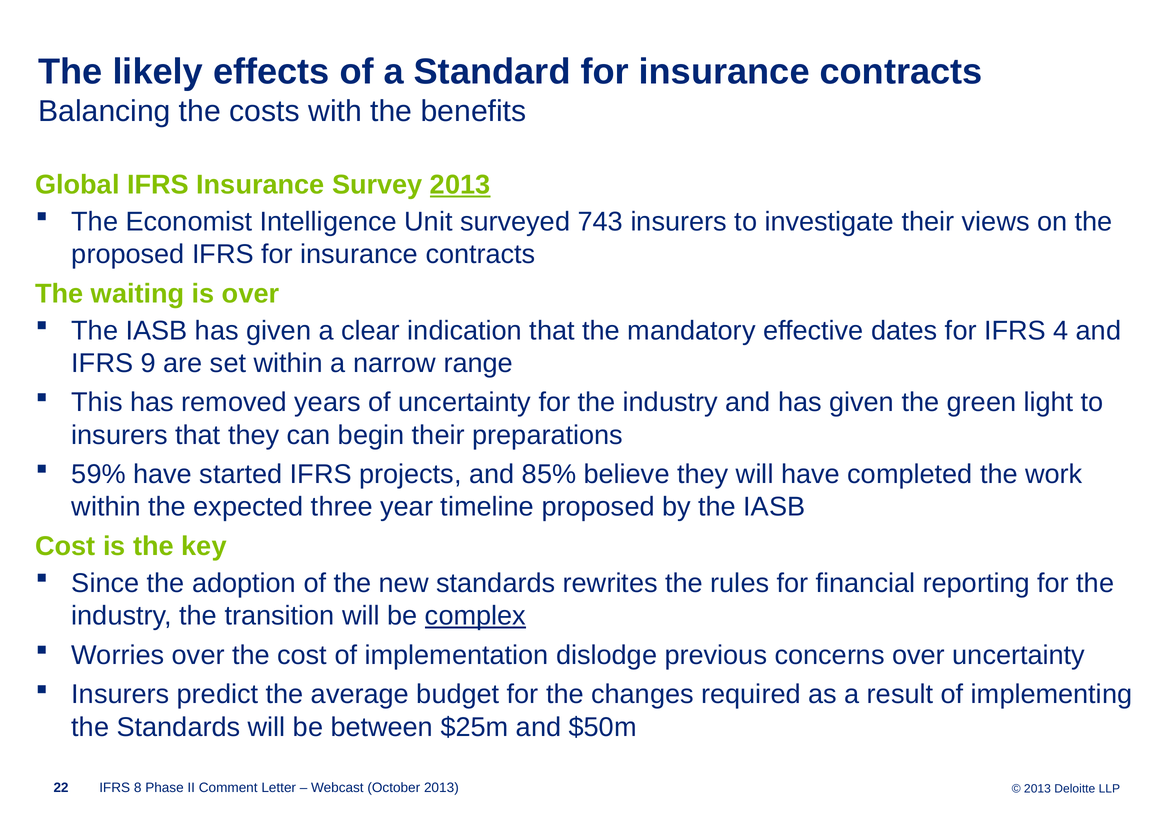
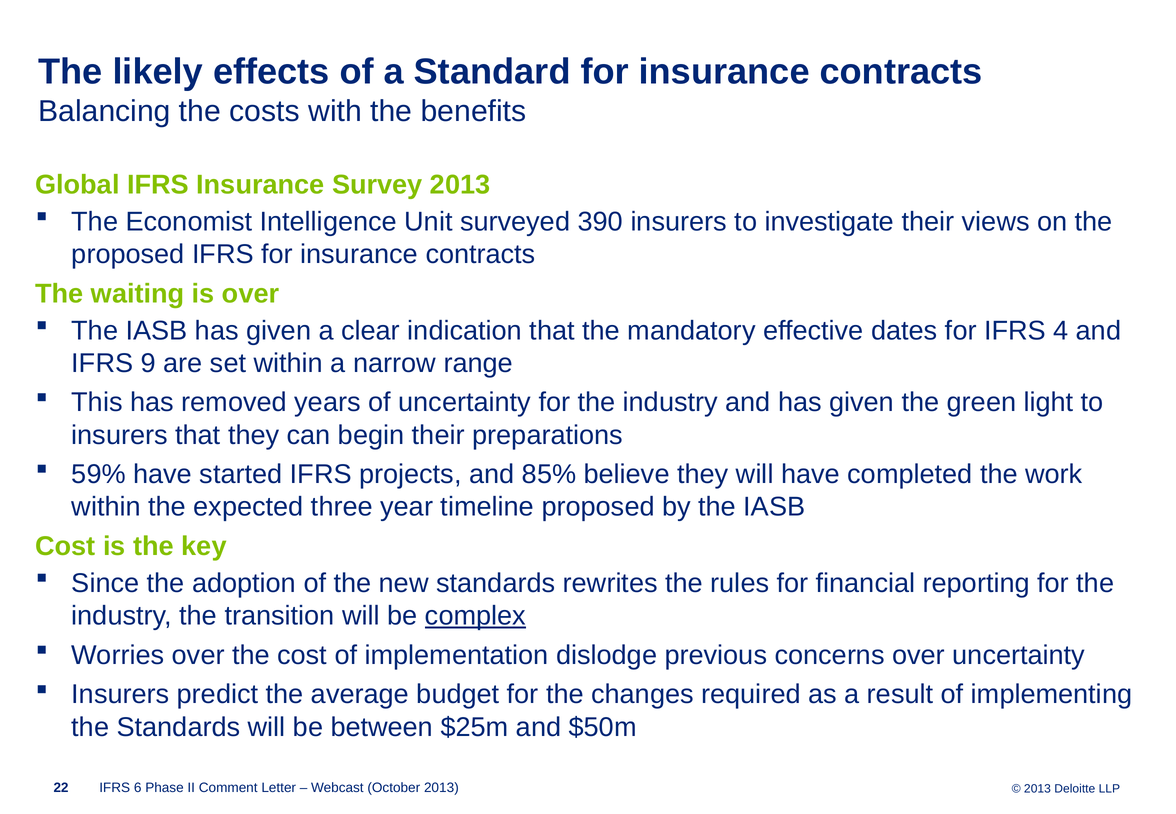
2013 at (460, 185) underline: present -> none
743: 743 -> 390
8: 8 -> 6
